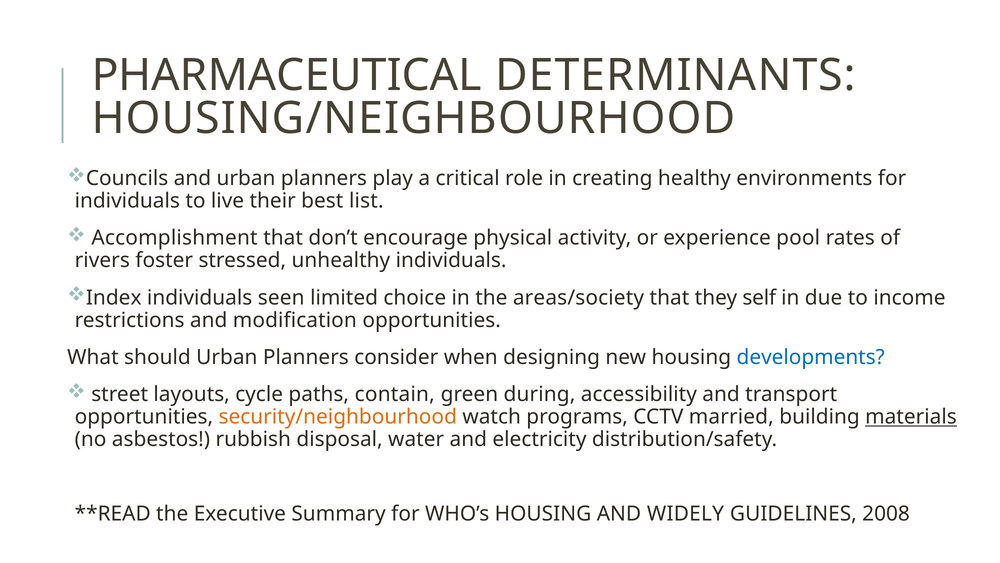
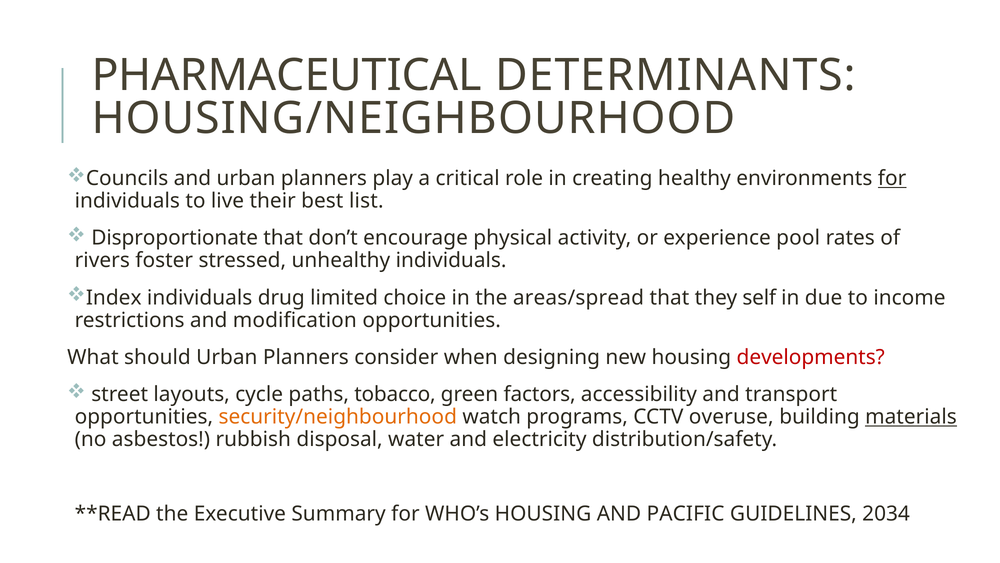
for at (892, 178) underline: none -> present
Accomplishment: Accomplishment -> Disproportionate
seen: seen -> drug
areas/society: areas/society -> areas/spread
developments colour: blue -> red
contain: contain -> tobacco
during: during -> factors
married: married -> overuse
WIDELY: WIDELY -> PACIFIC
2008: 2008 -> 2034
